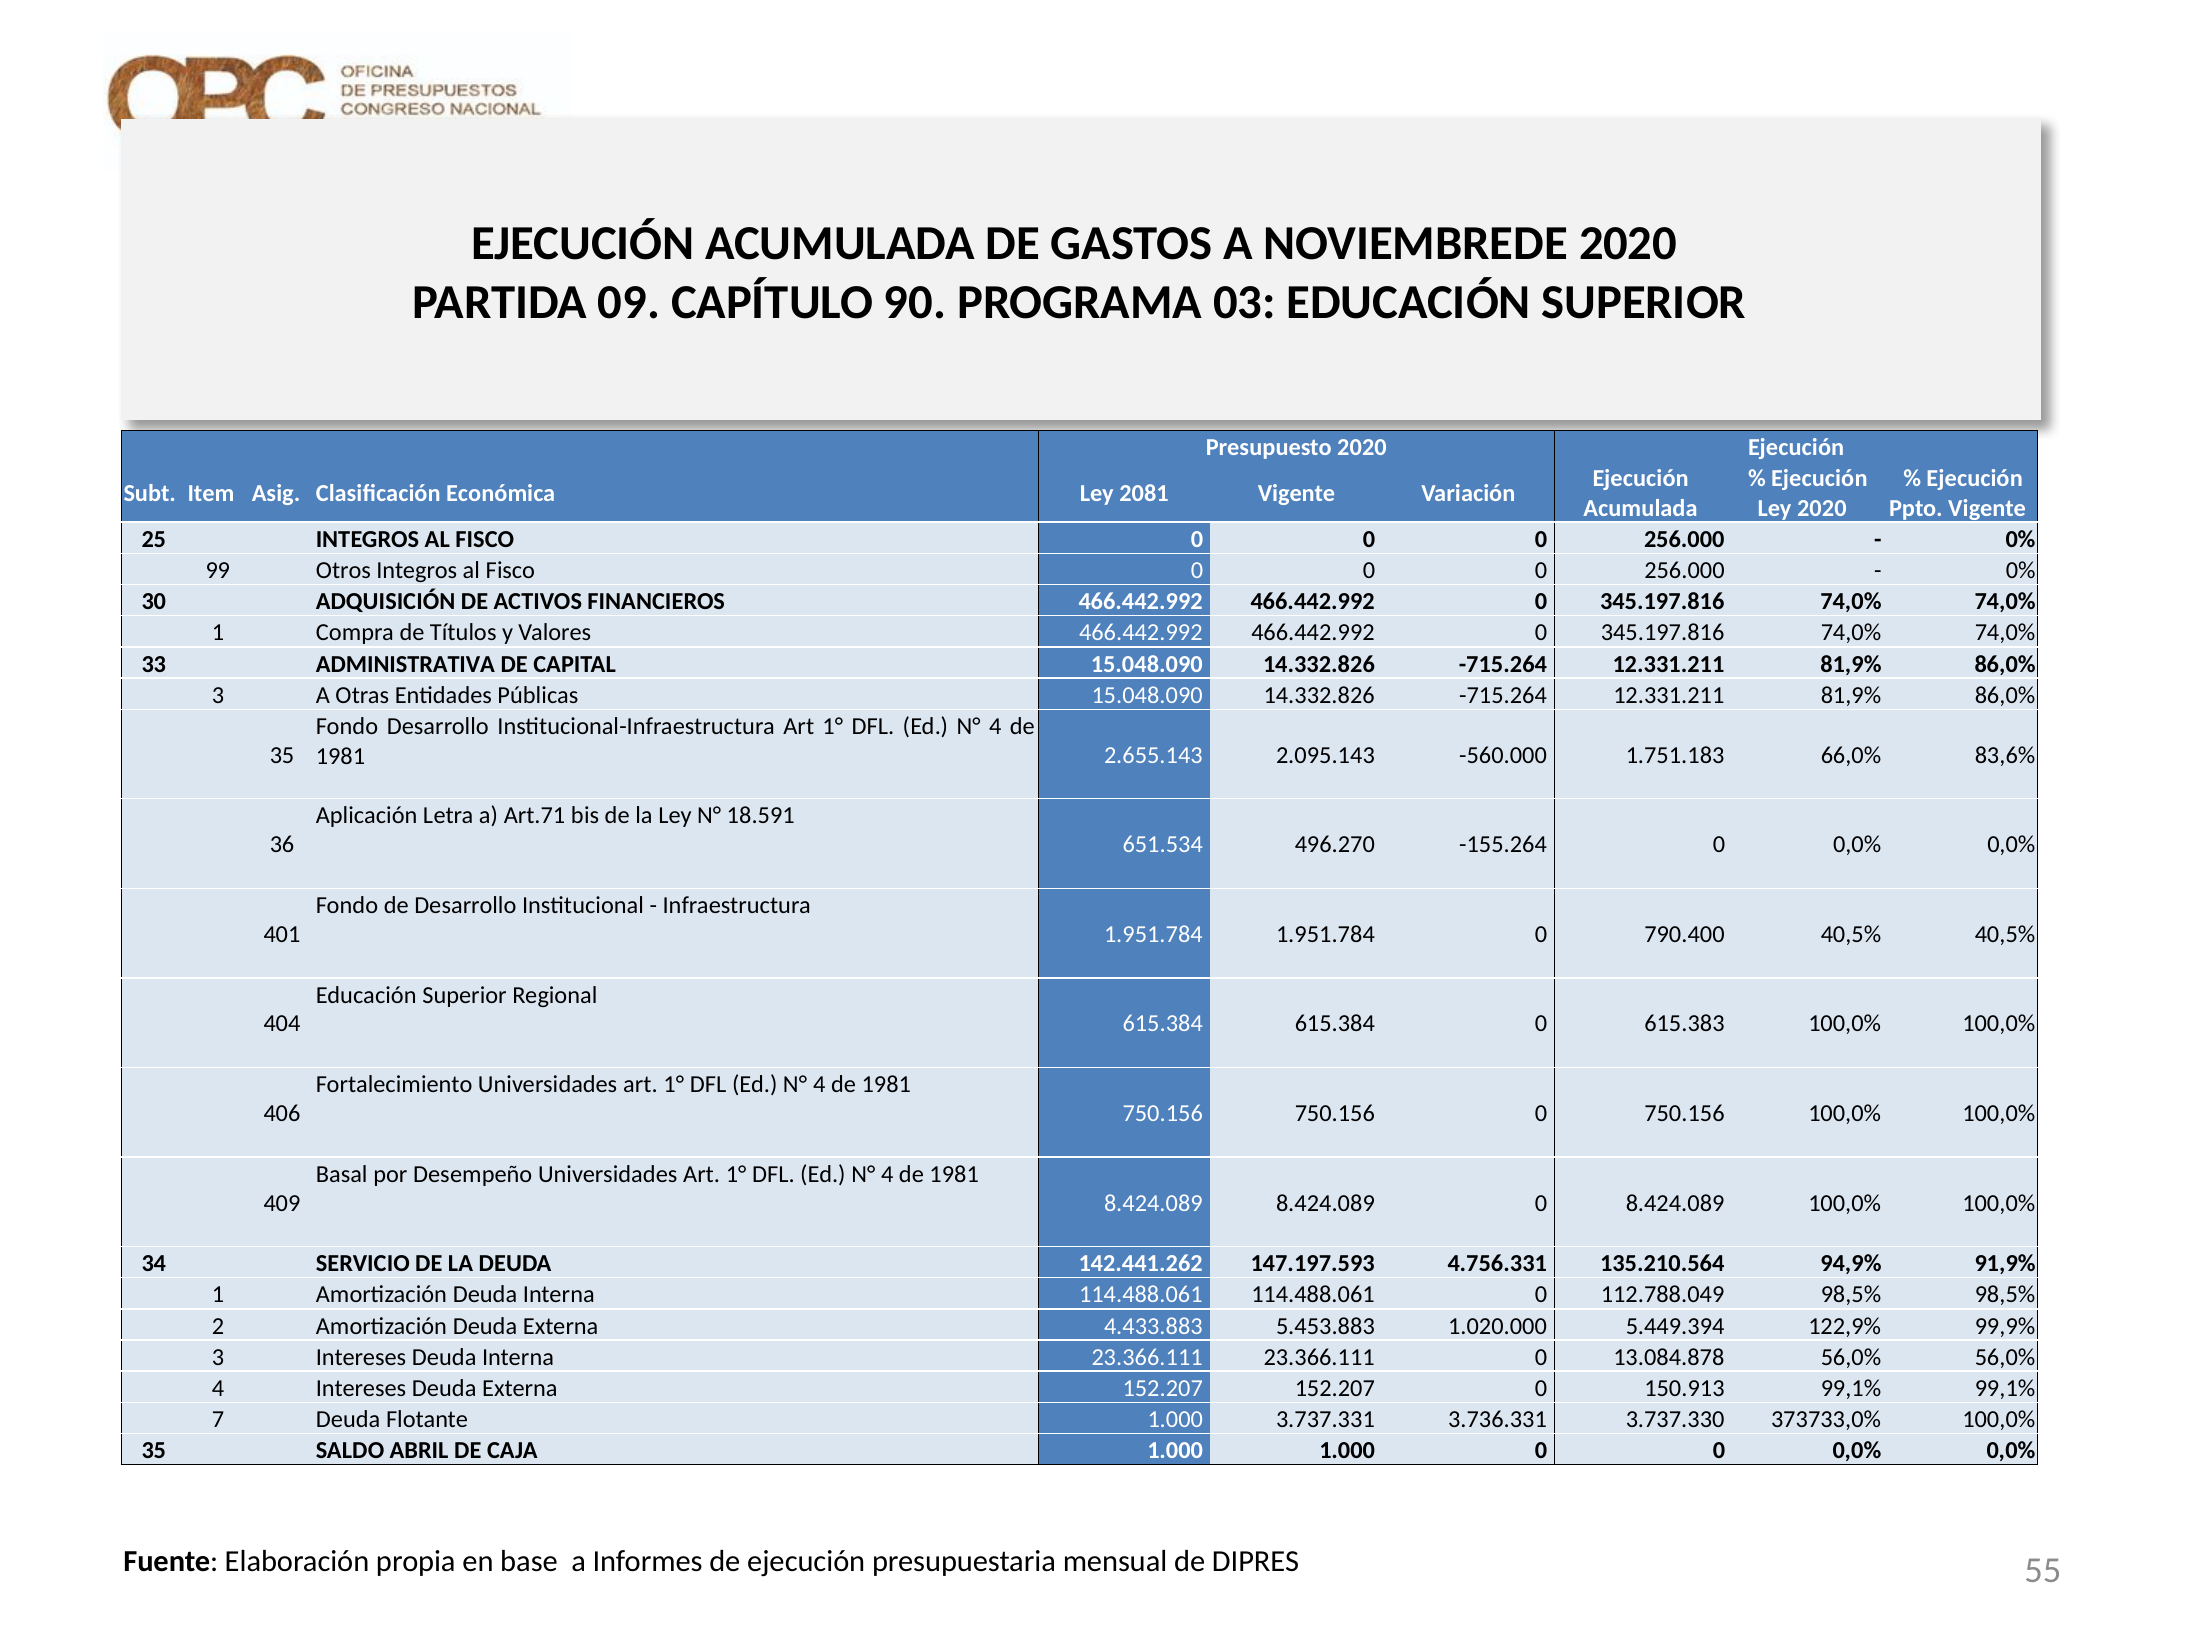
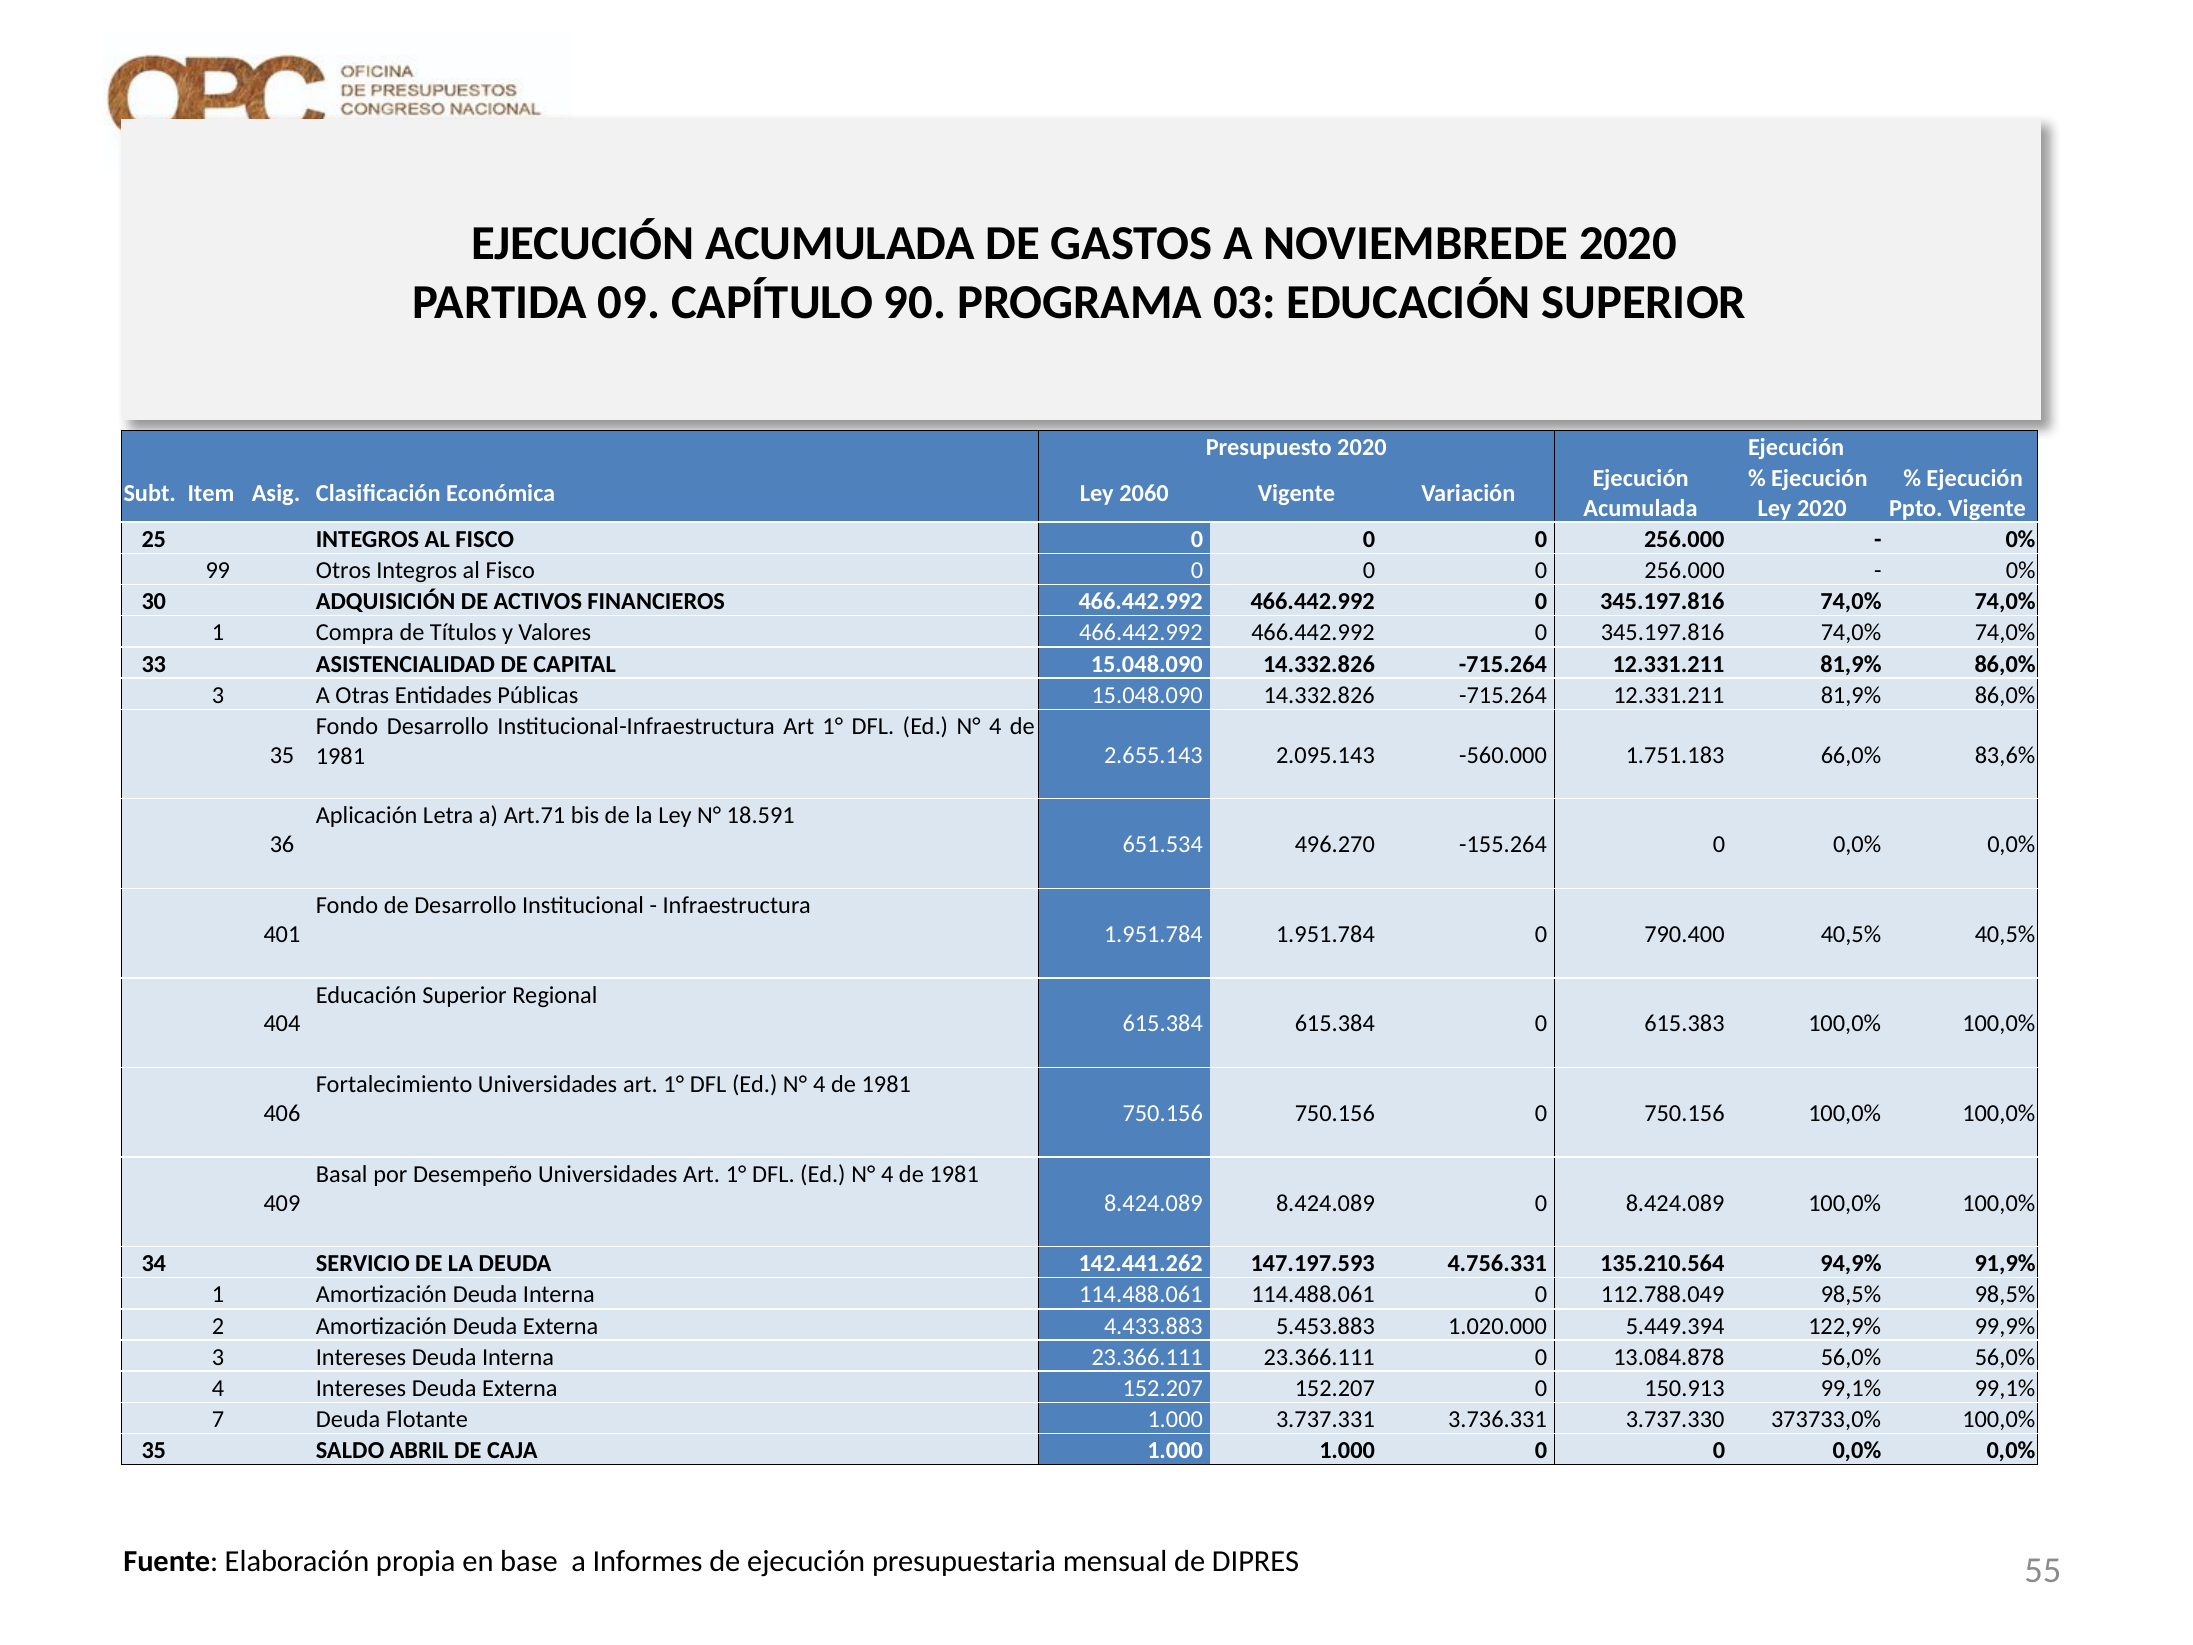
2081: 2081 -> 2060
33 ADMINISTRATIVA: ADMINISTRATIVA -> ASISTENCIALIDAD
